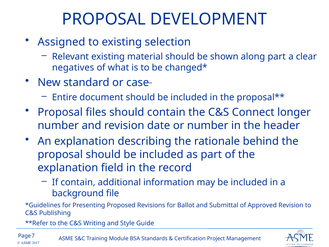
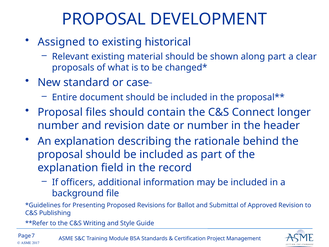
selection: selection -> historical
negatives: negatives -> proposals
If contain: contain -> officers
